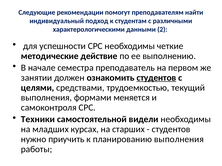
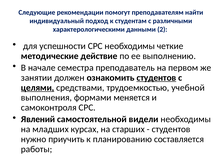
целями underline: none -> present
текущий: текущий -> учебной
Техники: Техники -> Явлений
планированию выполнения: выполнения -> составляется
